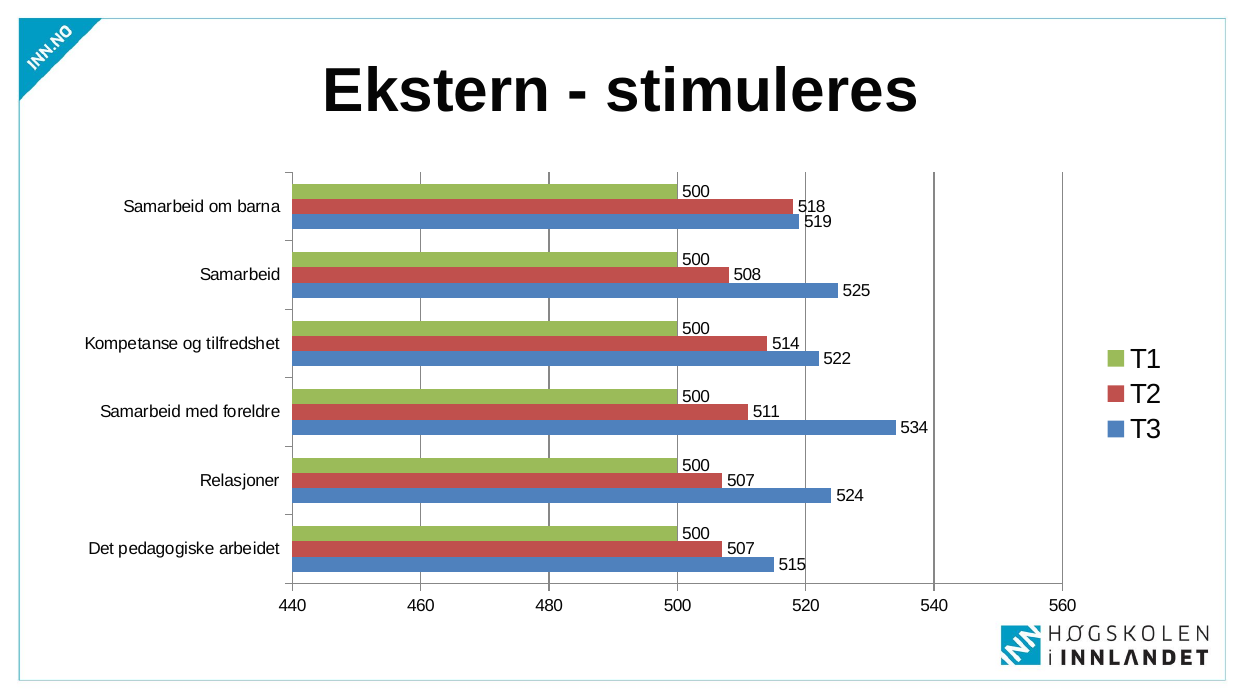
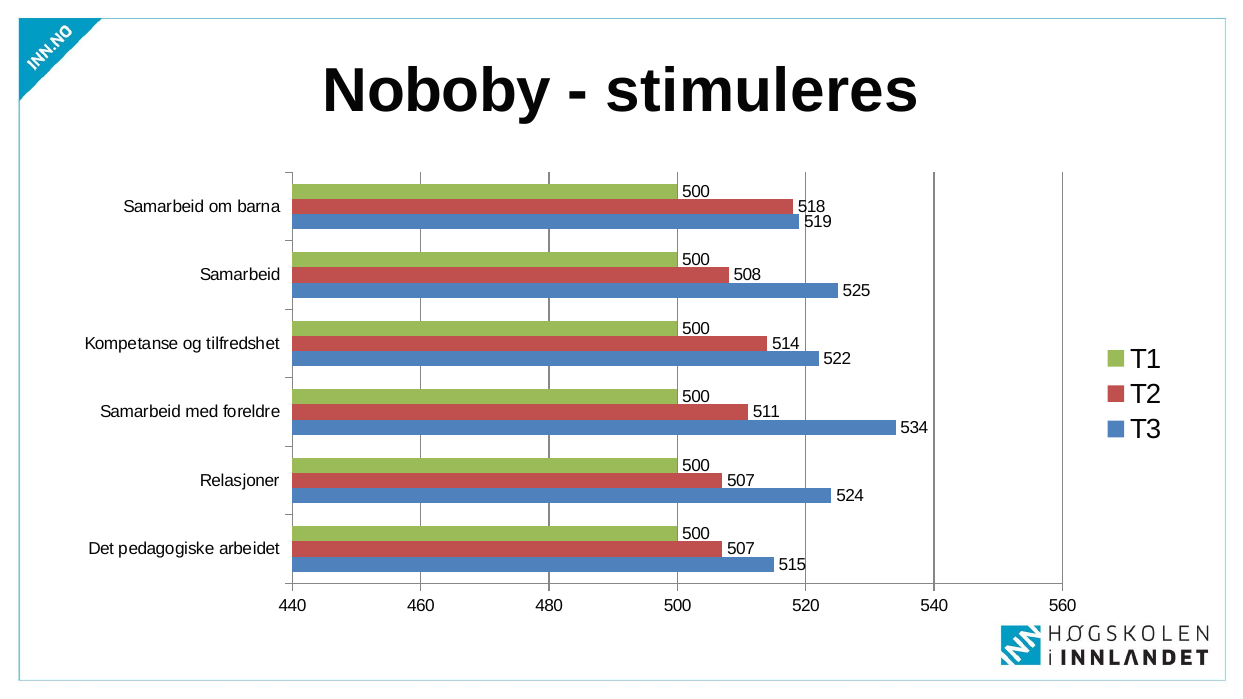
Ekstern: Ekstern -> Noboby
